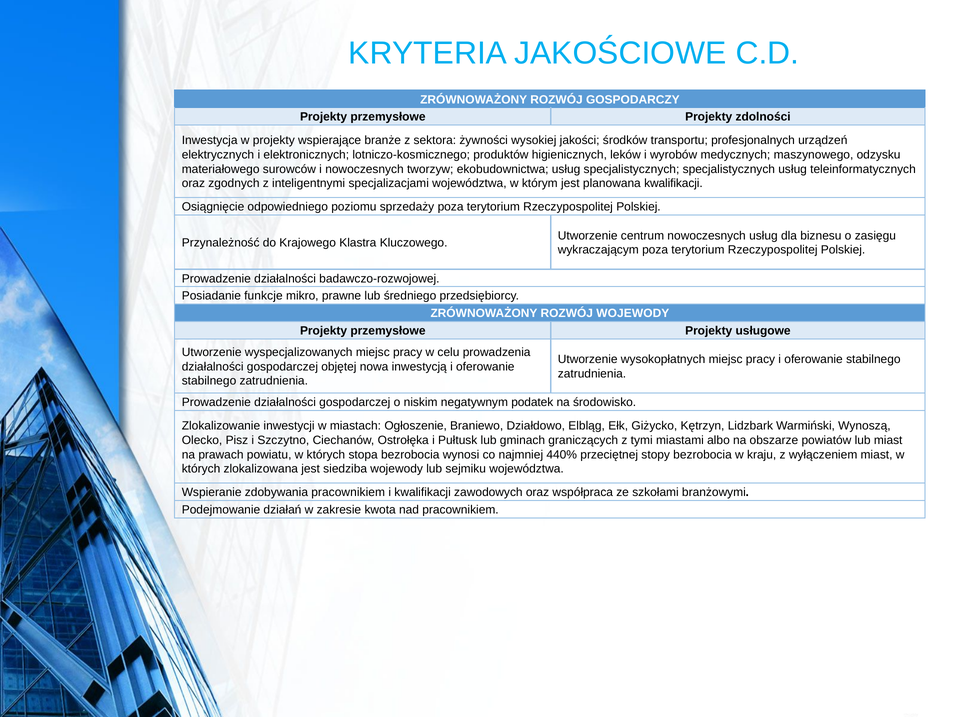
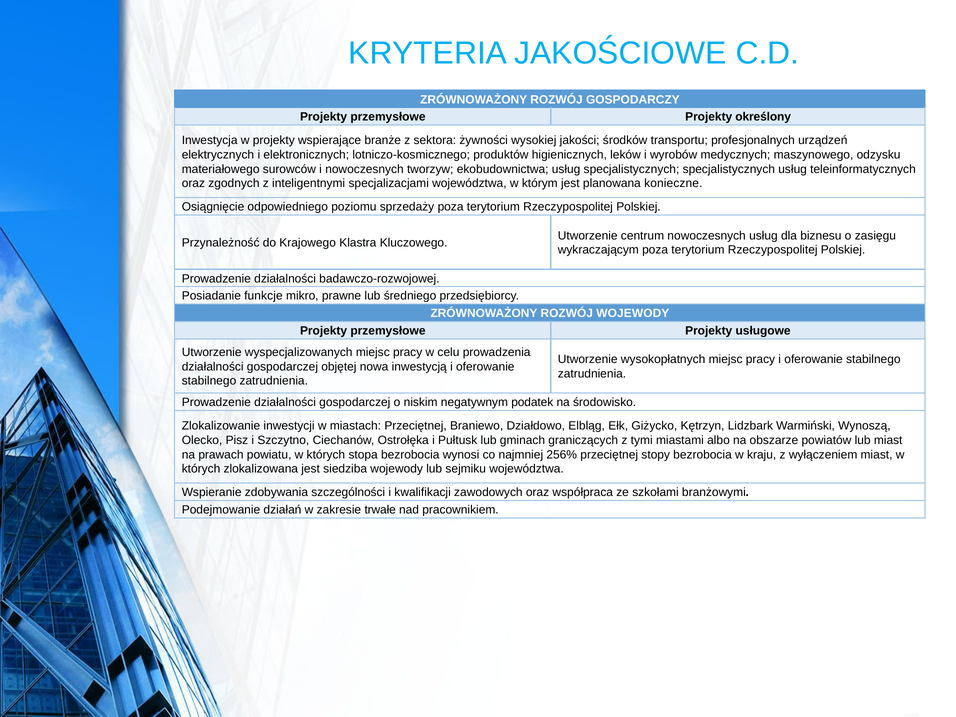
zdolności: zdolności -> określony
planowana kwalifikacji: kwalifikacji -> konieczne
miastach Ogłoszenie: Ogłoszenie -> Przeciętnej
440%: 440% -> 256%
zdobywania pracownikiem: pracownikiem -> szczególności
kwota: kwota -> trwałe
